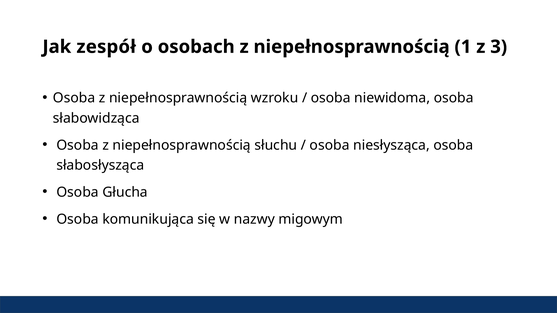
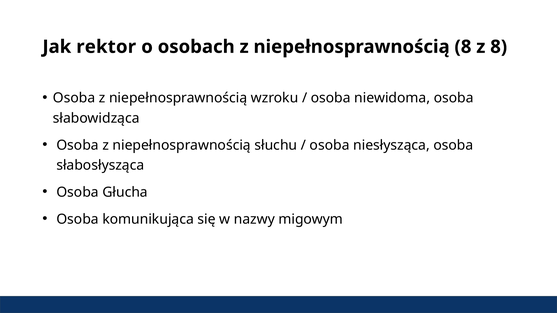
zespół: zespół -> rektor
niepełnosprawnością 1: 1 -> 8
z 3: 3 -> 8
